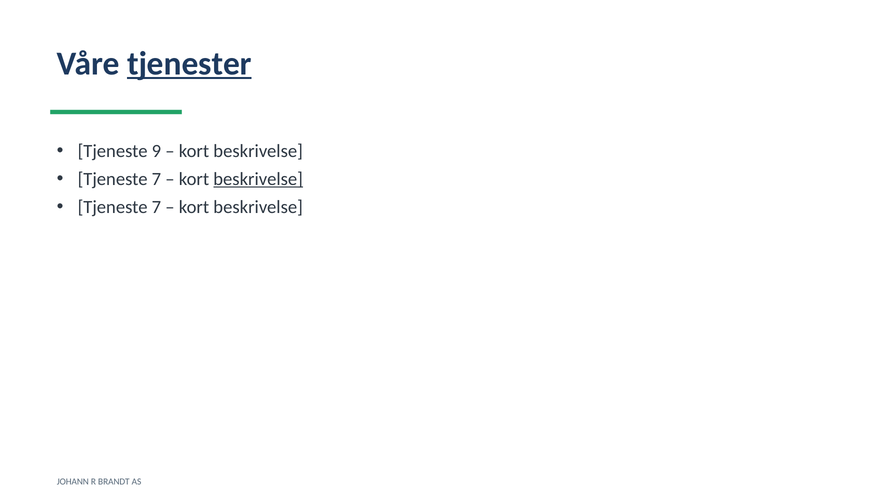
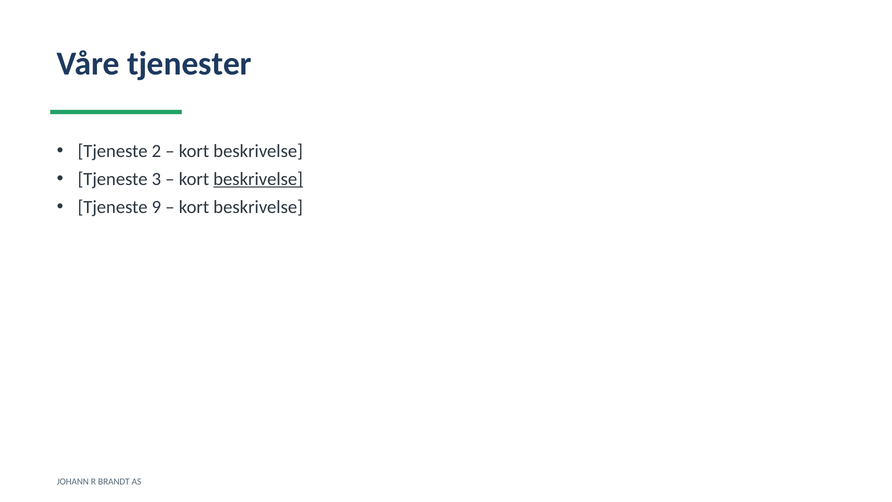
tjenester underline: present -> none
9: 9 -> 2
7 at (156, 179): 7 -> 3
7 at (156, 207): 7 -> 9
